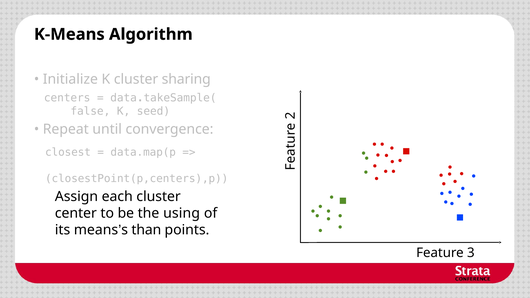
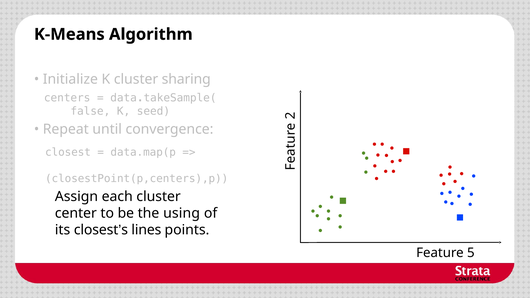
its means: means -> closest
than: than -> lines
3: 3 -> 5
